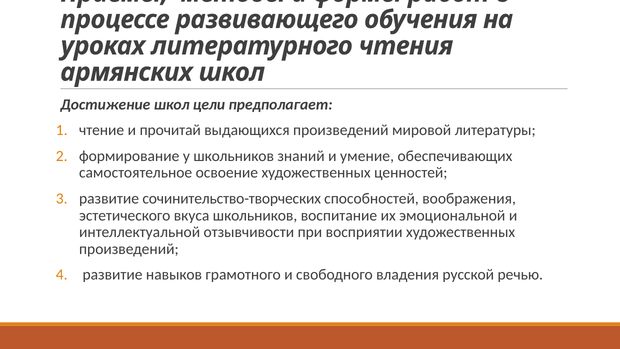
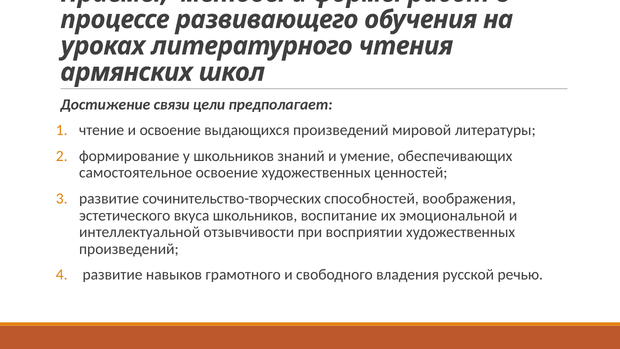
Достижение школ: школ -> связи
и прочитай: прочитай -> освоение
